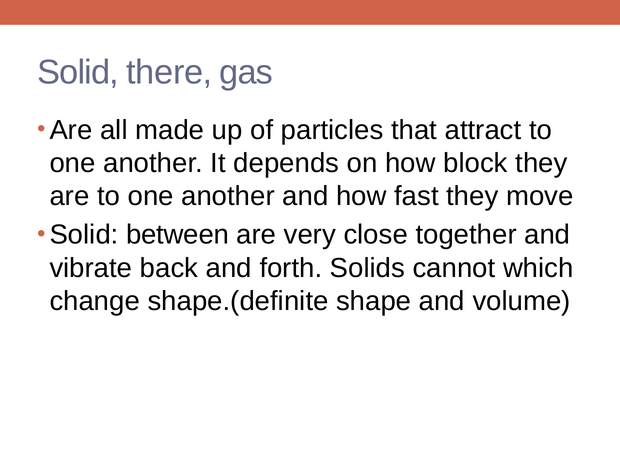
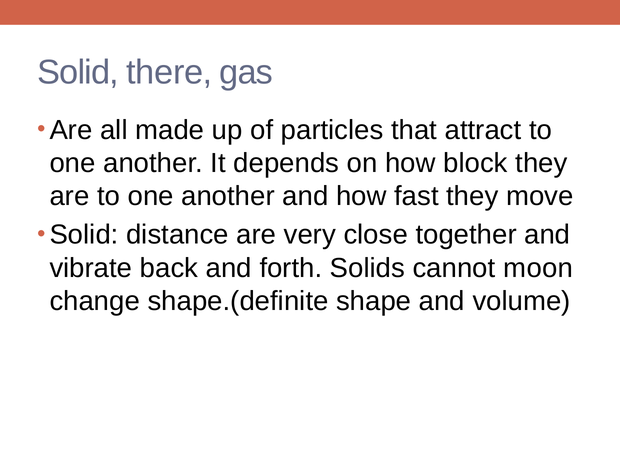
between: between -> distance
which: which -> moon
